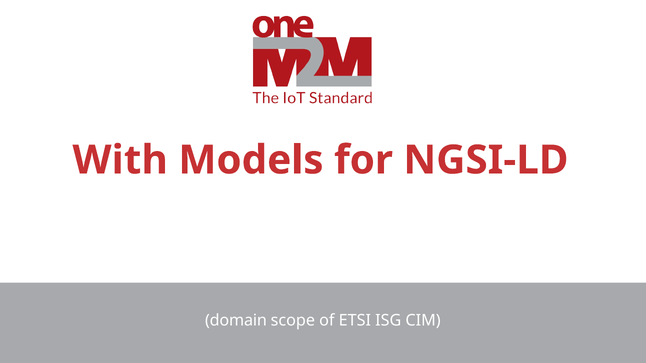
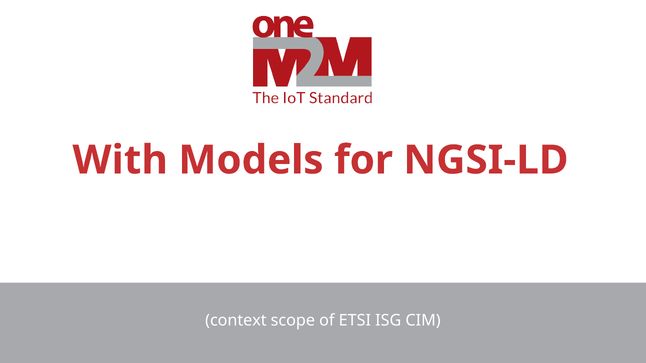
domain: domain -> context
